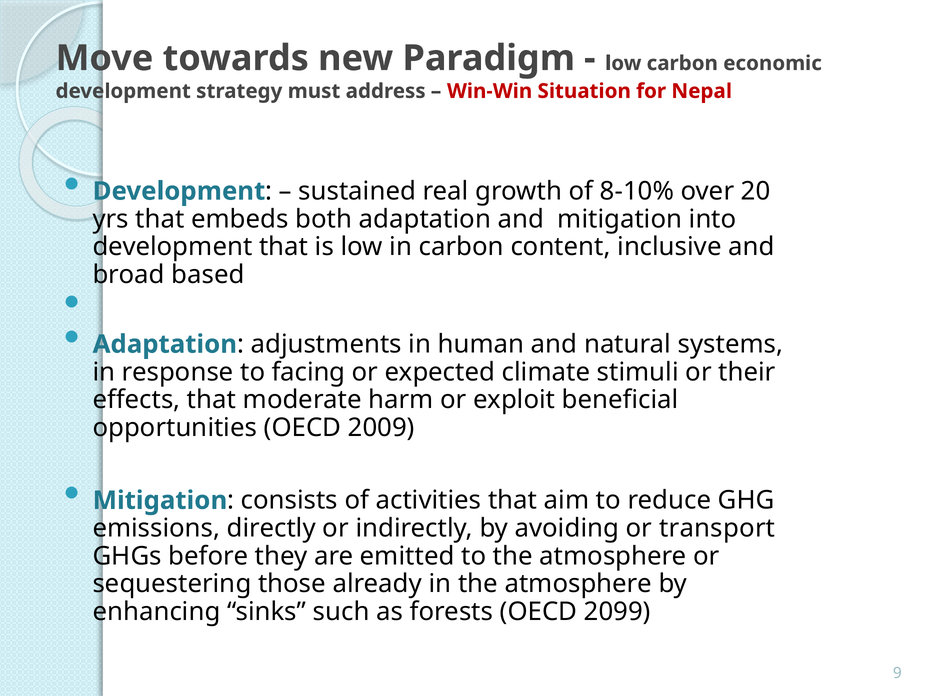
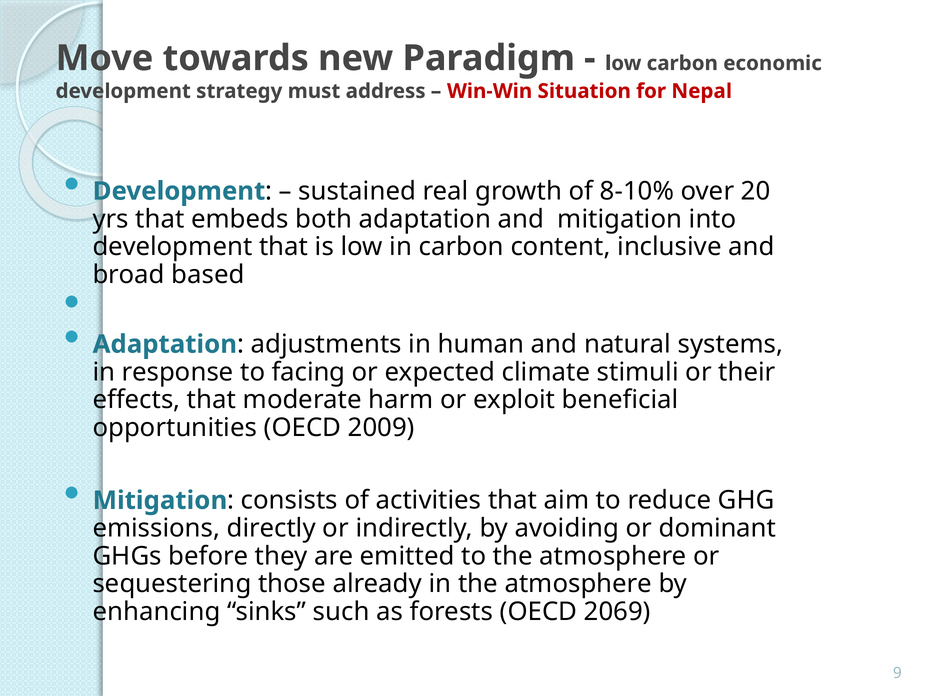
transport: transport -> dominant
2099: 2099 -> 2069
